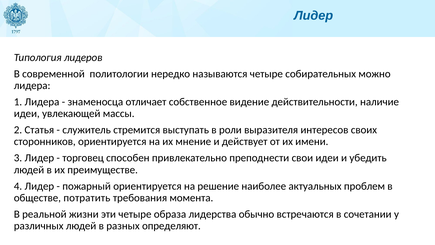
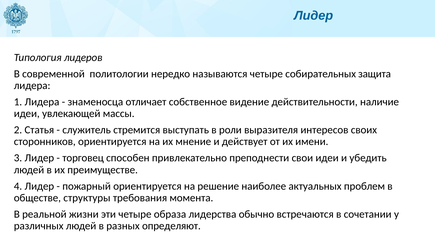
можно: можно -> защита
потратить: потратить -> структуры
